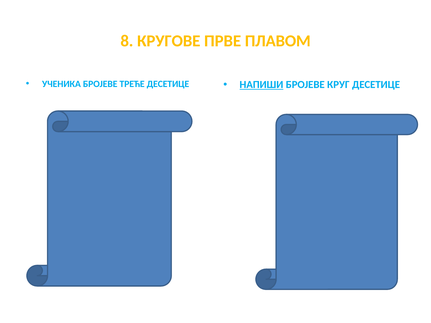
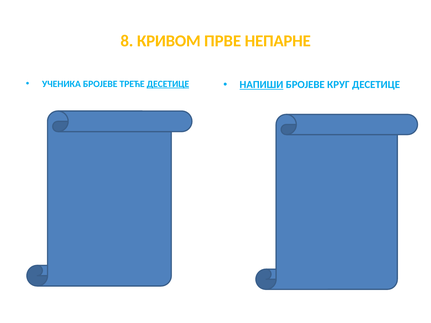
КРУГОВЕ: КРУГОВЕ -> КРИВОМ
ПЛАВОМ: ПЛАВОМ -> НЕПАРНЕ
ДЕСЕТИЦЕ at (168, 84) underline: none -> present
